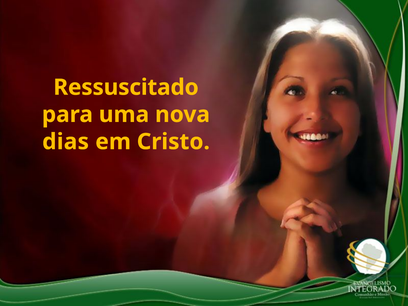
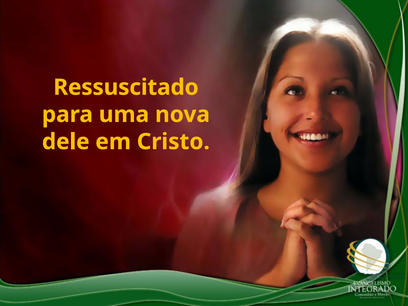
dias: dias -> dele
